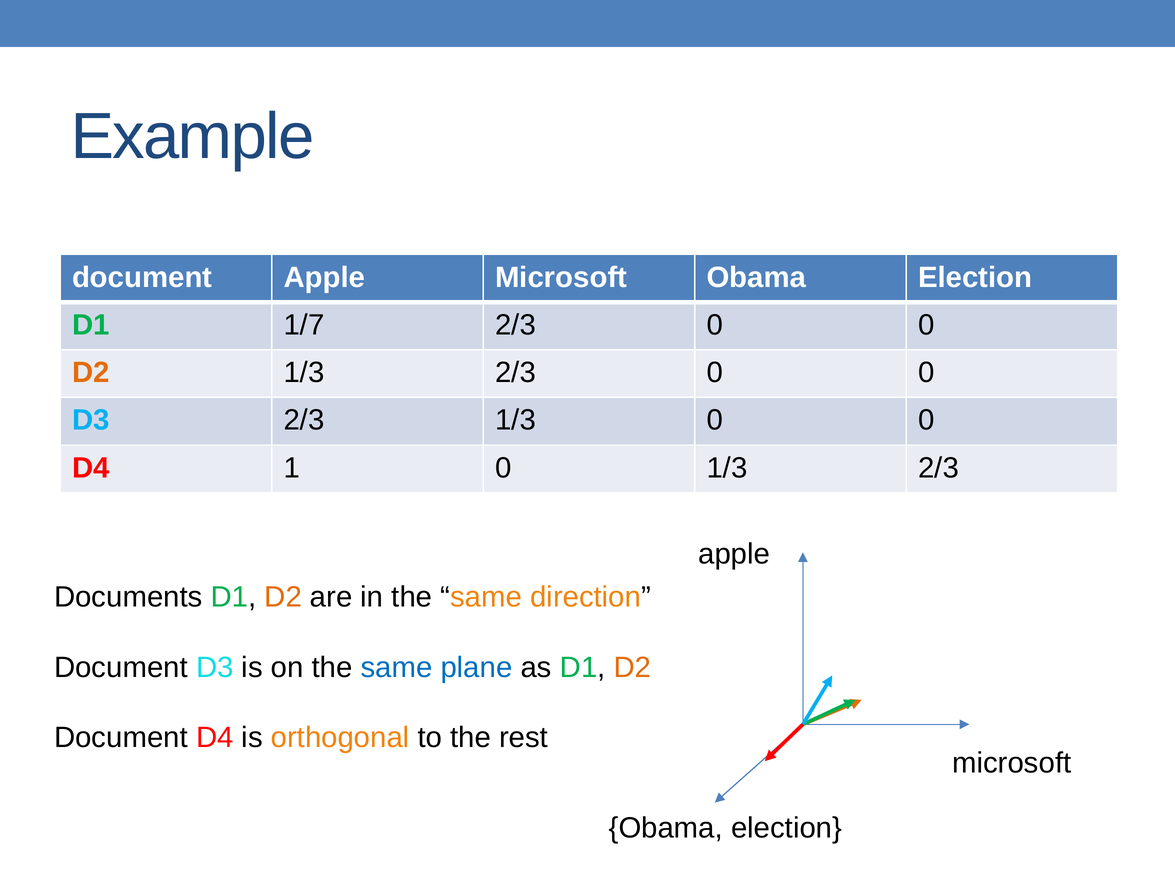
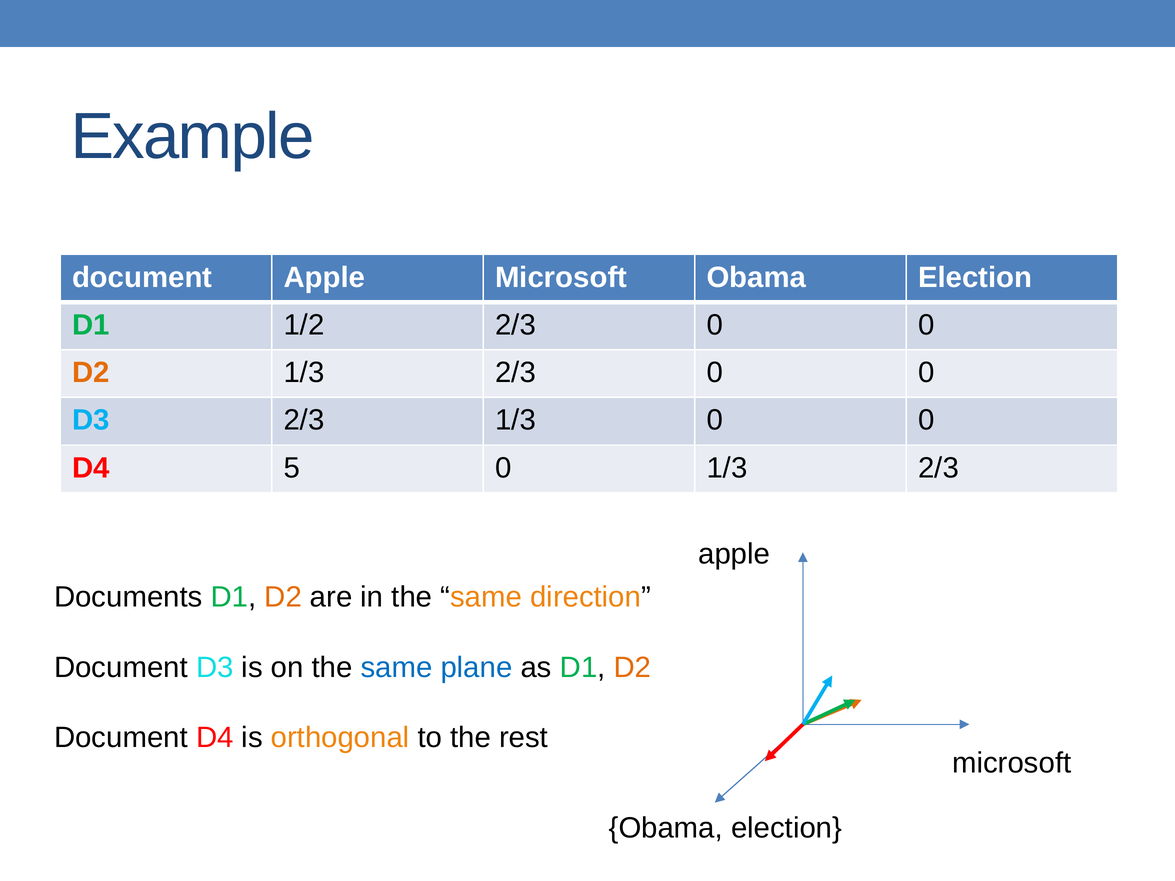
1/7: 1/7 -> 1/2
1: 1 -> 5
